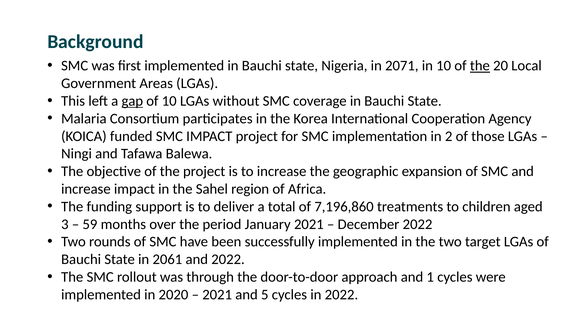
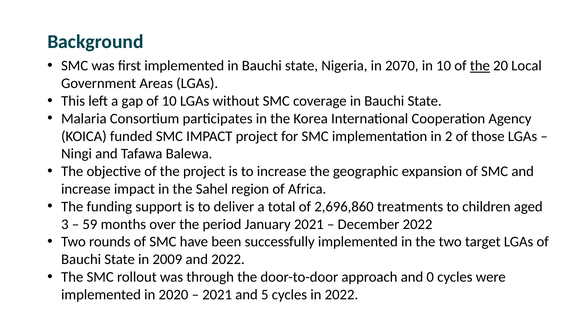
2071: 2071 -> 2070
gap underline: present -> none
7,196,860: 7,196,860 -> 2,696,860
2061: 2061 -> 2009
1: 1 -> 0
